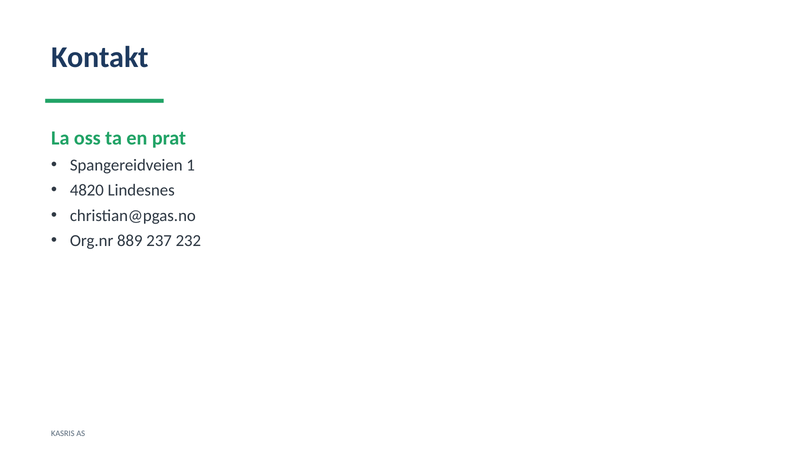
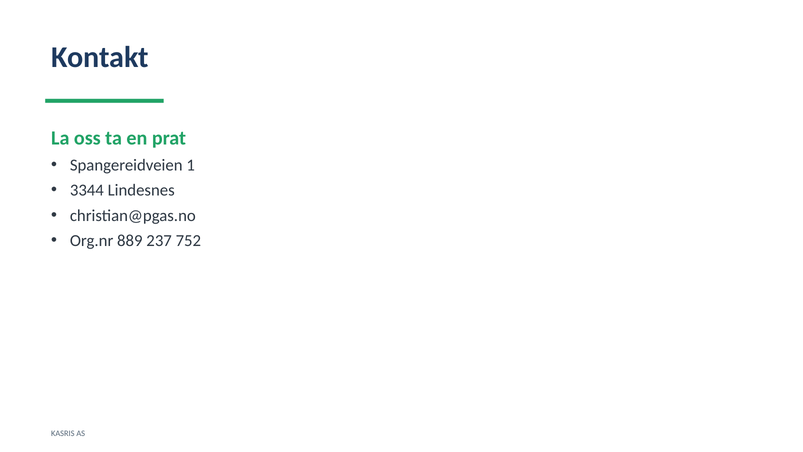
4820: 4820 -> 3344
232: 232 -> 752
